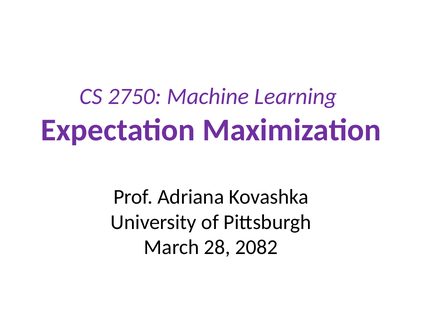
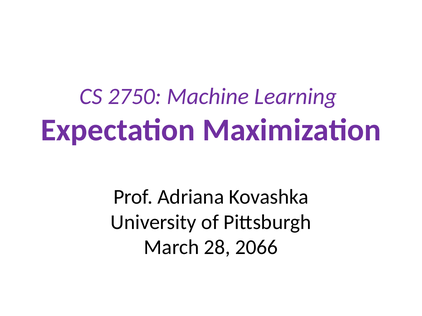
2082: 2082 -> 2066
